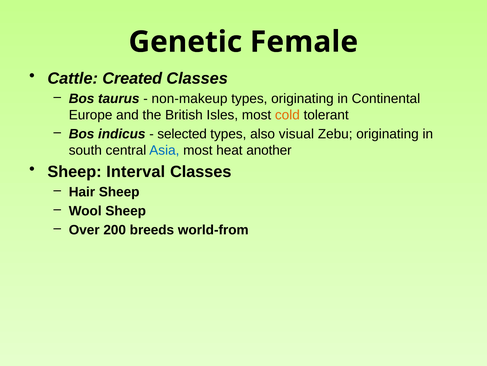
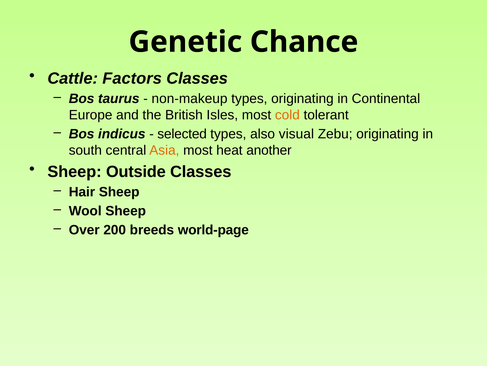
Female: Female -> Chance
Created: Created -> Factors
Asia colour: blue -> orange
Interval: Interval -> Outside
world-from: world-from -> world-page
